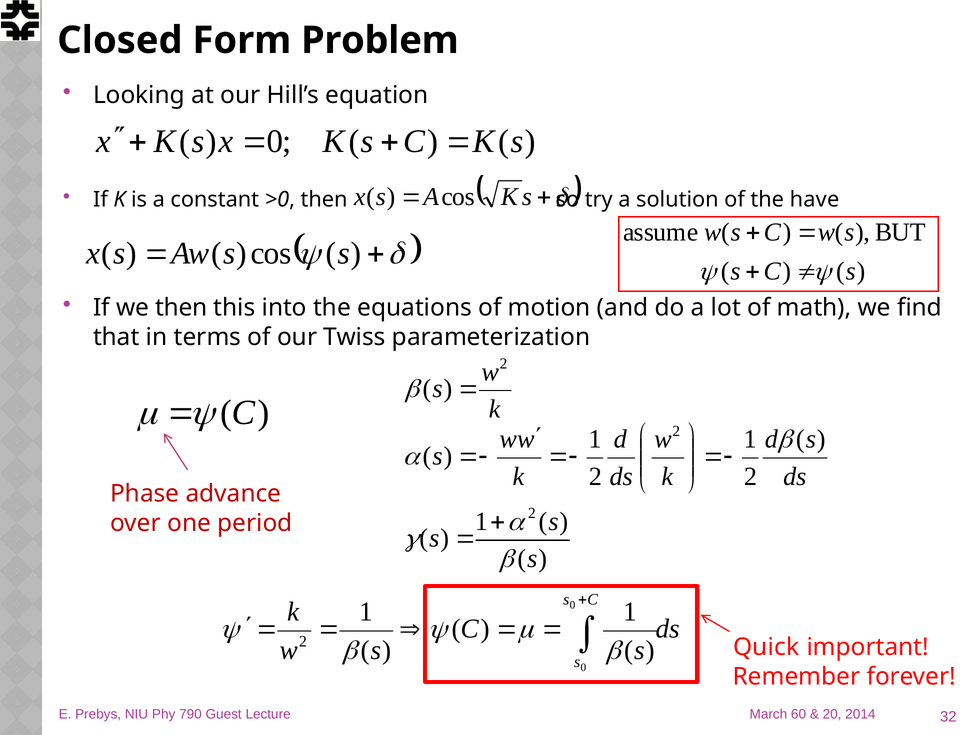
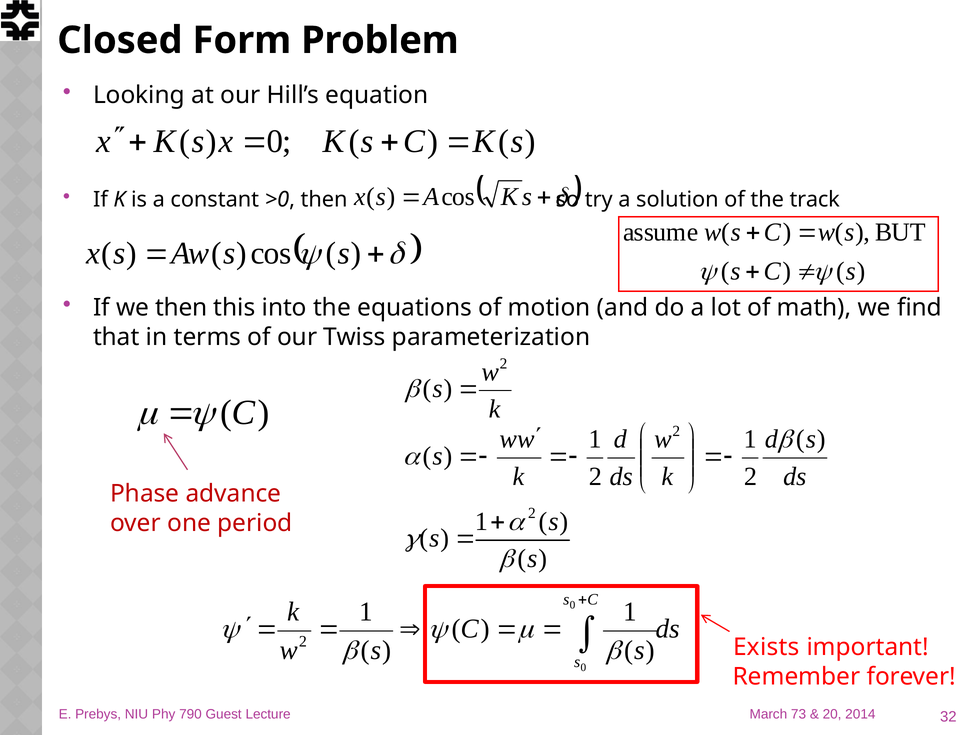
have: have -> track
Quick: Quick -> Exists
60: 60 -> 73
